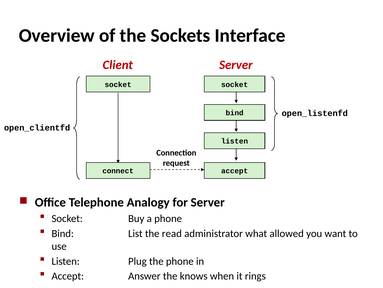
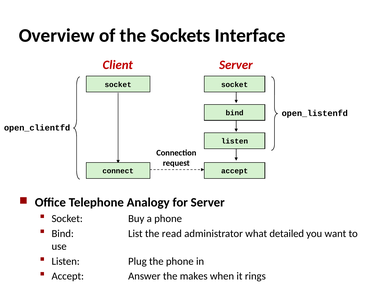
allowed: allowed -> detailed
knows: knows -> makes
